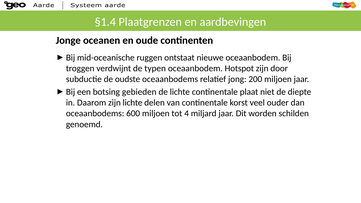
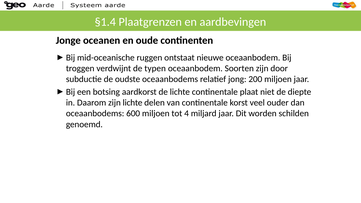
Hotspot: Hotspot -> Soorten
gebieden: gebieden -> aardkorst
